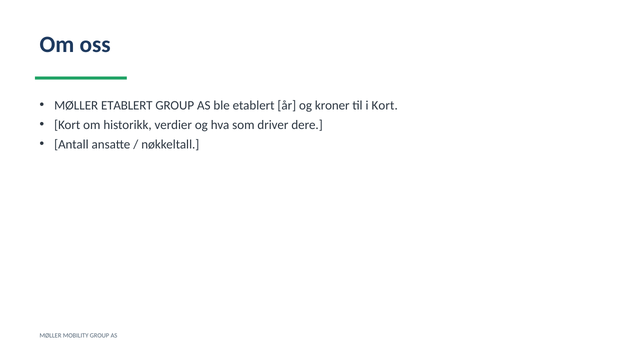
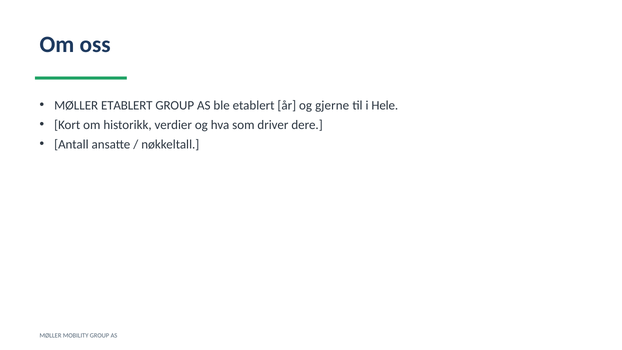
kroner: kroner -> gjerne
i Kort: Kort -> Hele
